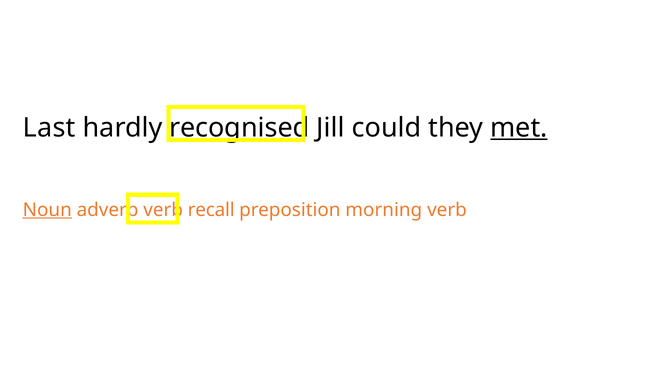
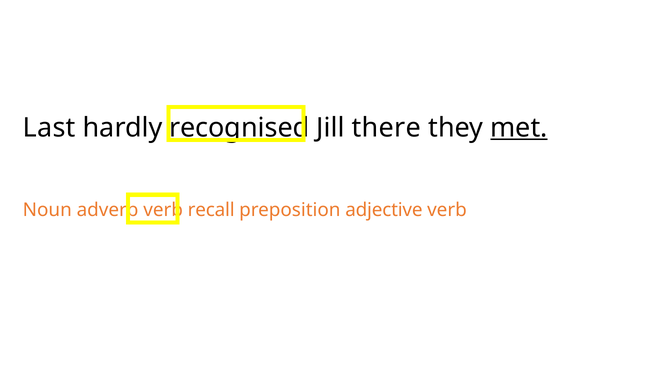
could: could -> there
Noun underline: present -> none
morning: morning -> adjective
